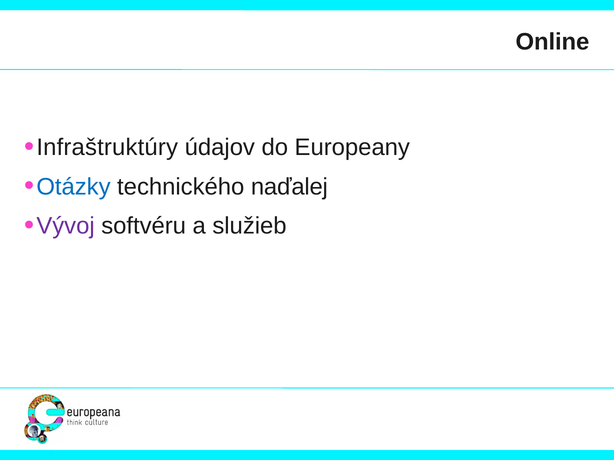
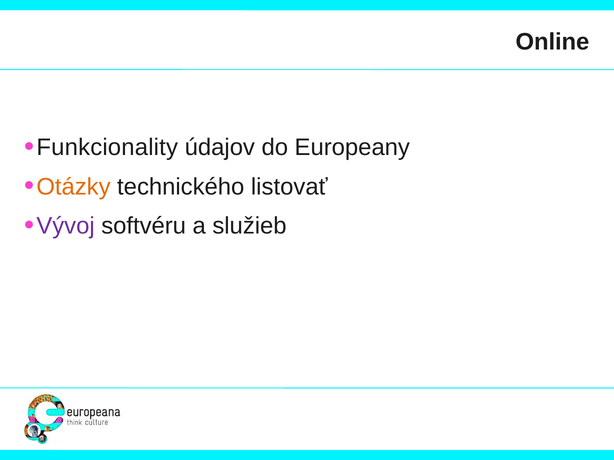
Infraštruktúry: Infraštruktúry -> Funkcionality
Otázky colour: blue -> orange
naďalej: naďalej -> listovať
